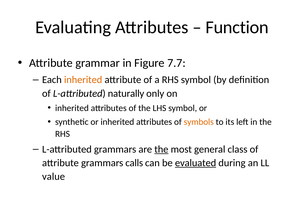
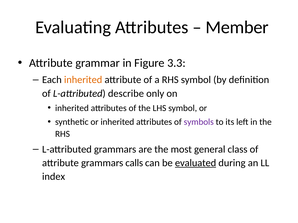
Function: Function -> Member
7.7: 7.7 -> 3.3
naturally: naturally -> describe
symbols colour: orange -> purple
the at (161, 150) underline: present -> none
value: value -> index
